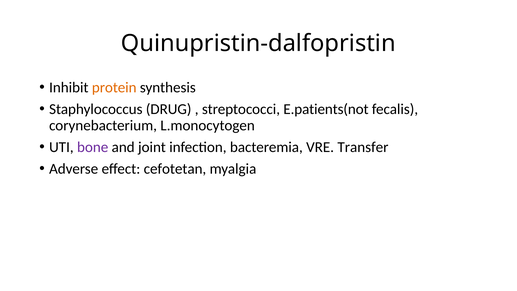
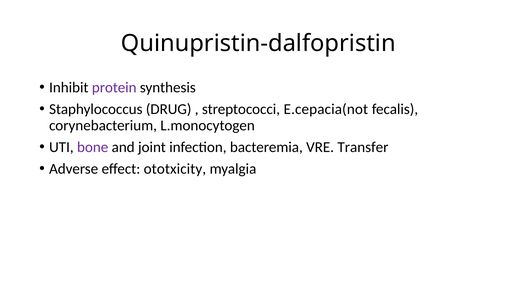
protein colour: orange -> purple
E.patients(not: E.patients(not -> E.cepacia(not
cefotetan: cefotetan -> ototxicity
